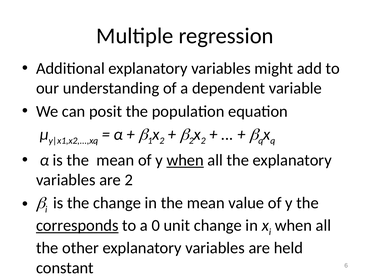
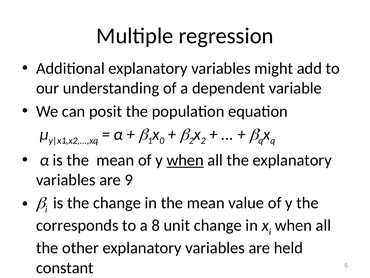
2 at (162, 141): 2 -> 0
are 2: 2 -> 9
corresponds underline: present -> none
0: 0 -> 8
